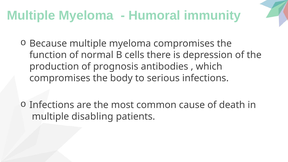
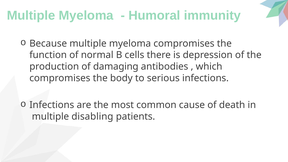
prognosis: prognosis -> damaging
